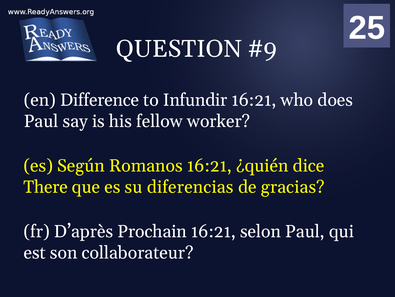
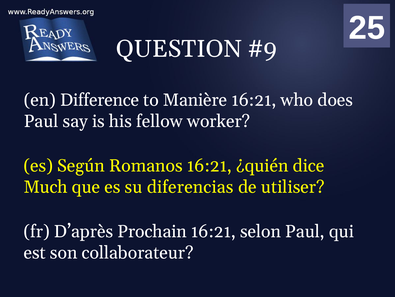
Infundir: Infundir -> Manière
There: There -> Much
gracias: gracias -> utiliser
